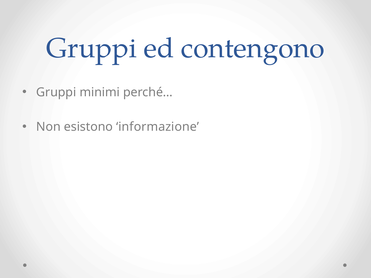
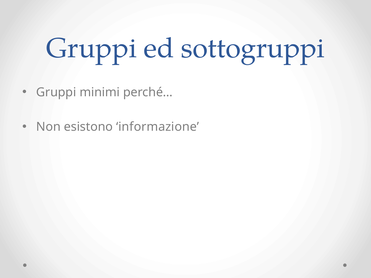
contengono: contengono -> sottogruppi
